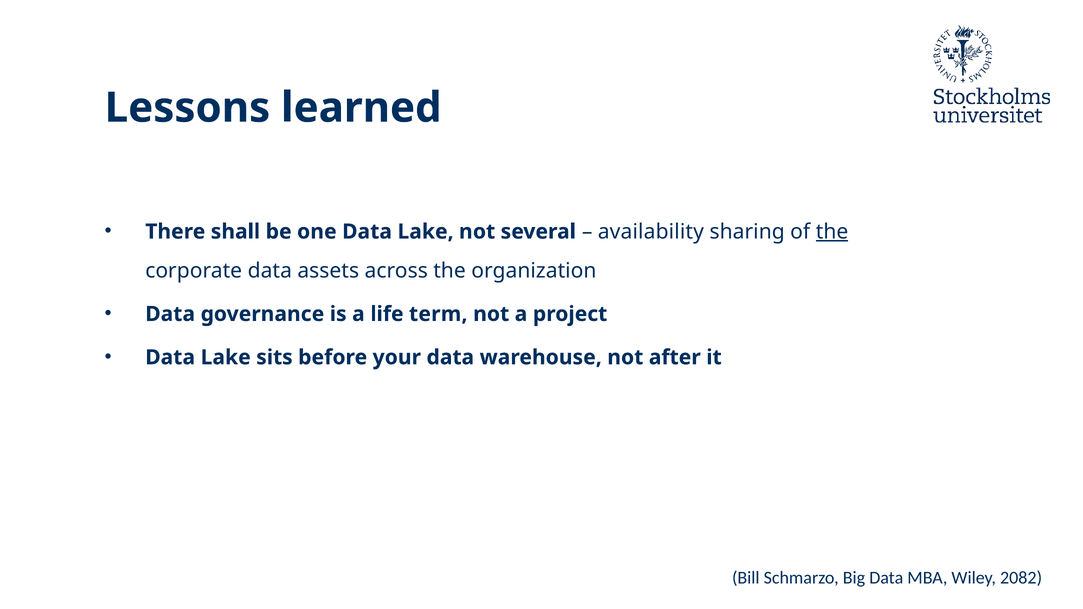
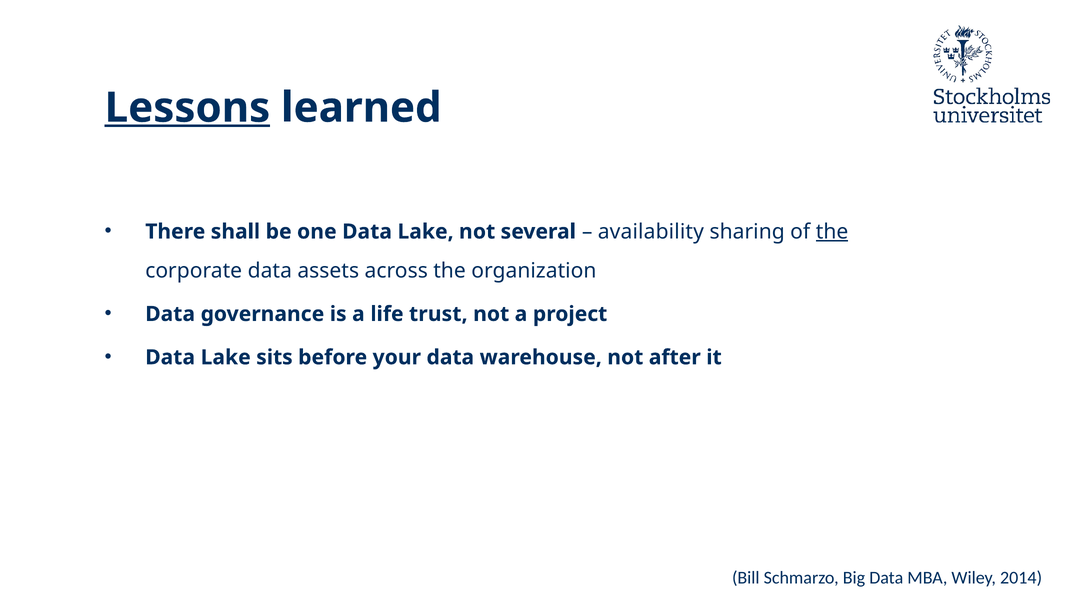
Lessons underline: none -> present
term: term -> trust
2082: 2082 -> 2014
